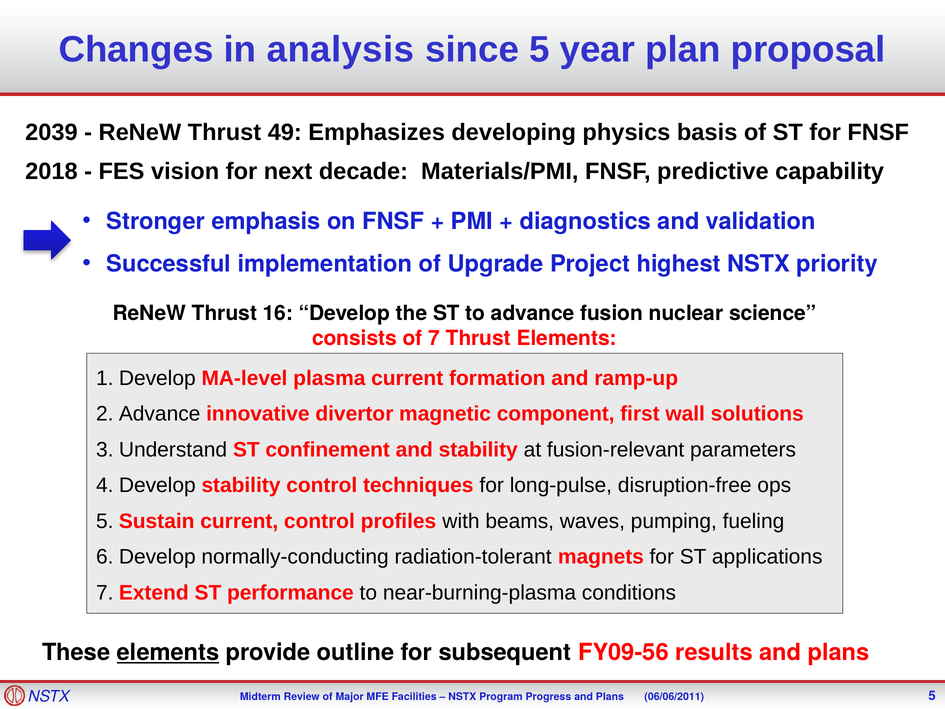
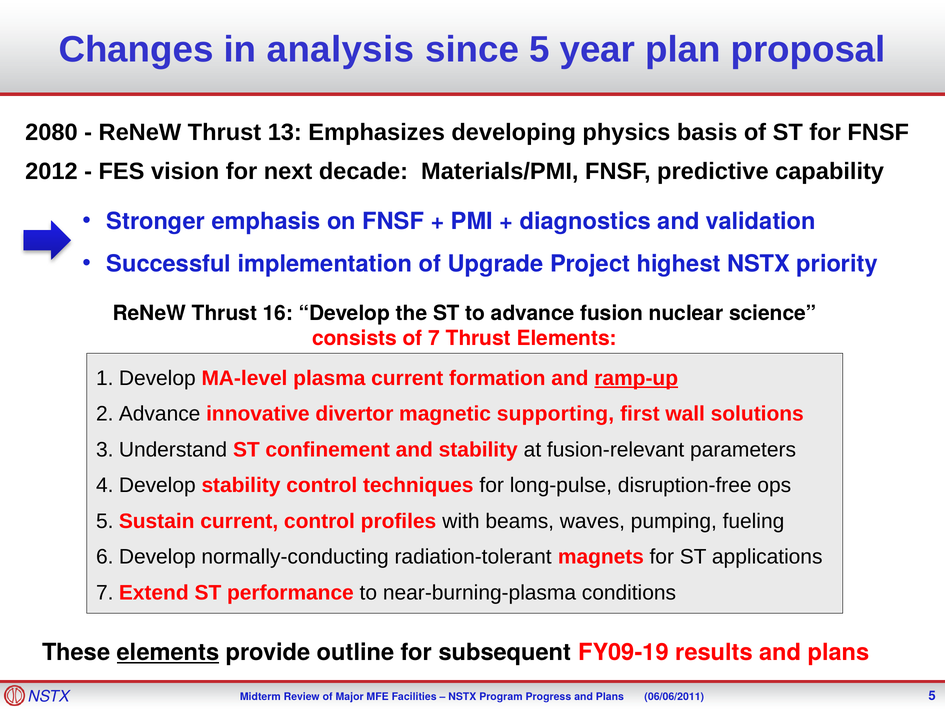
2039: 2039 -> 2080
49: 49 -> 13
2018: 2018 -> 2012
ramp-up underline: none -> present
component: component -> supporting
FY09-56: FY09-56 -> FY09-19
